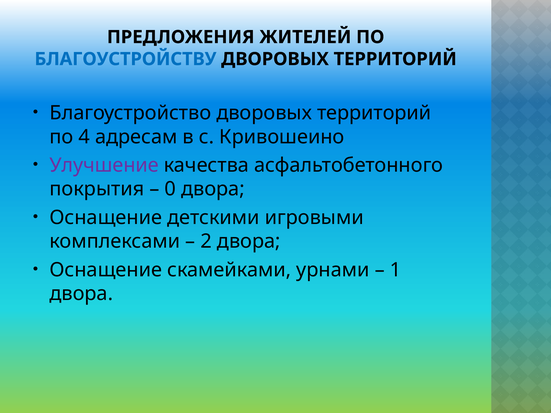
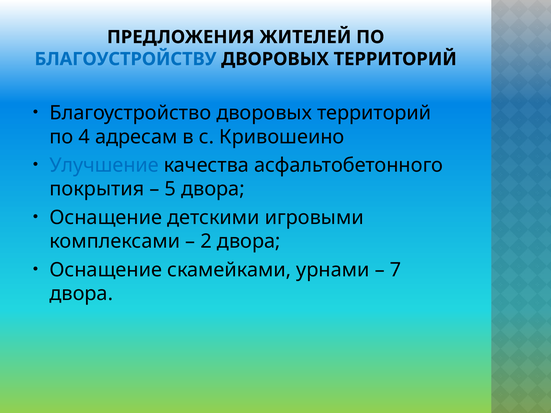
Улучшение colour: purple -> blue
0: 0 -> 5
1: 1 -> 7
